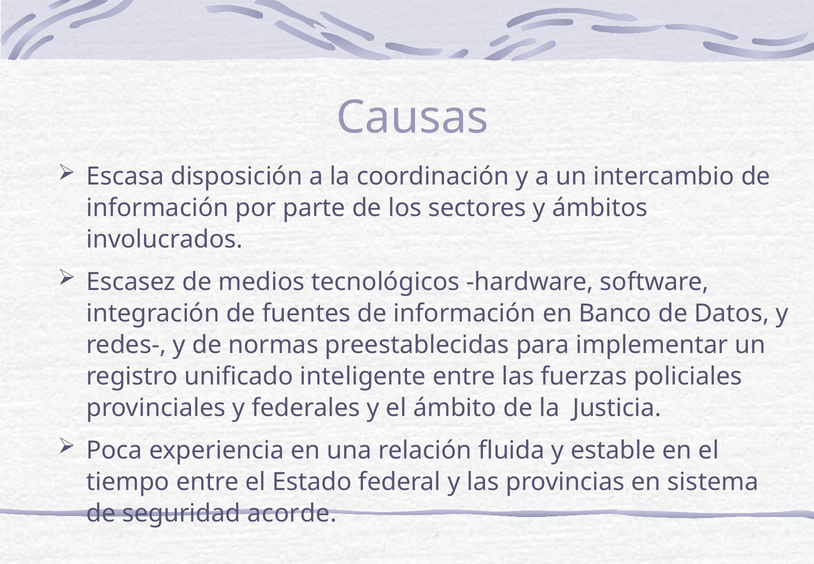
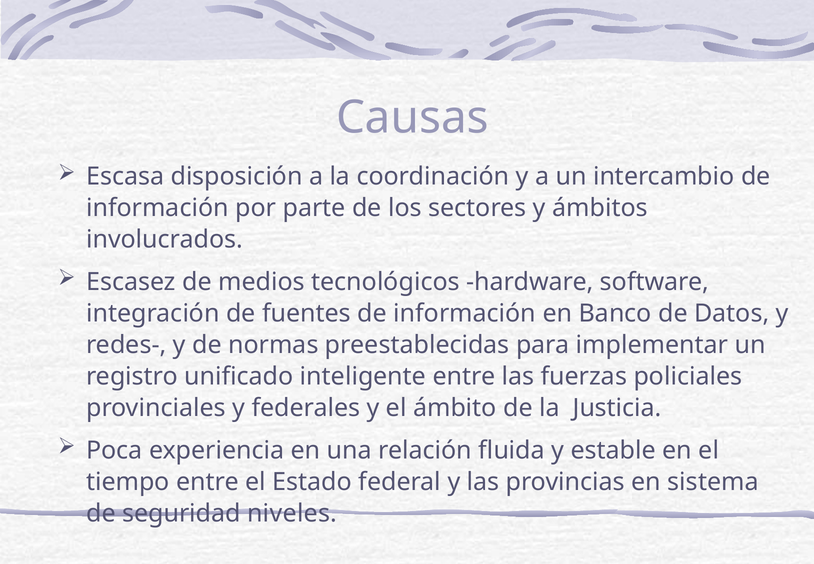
acorde: acorde -> niveles
